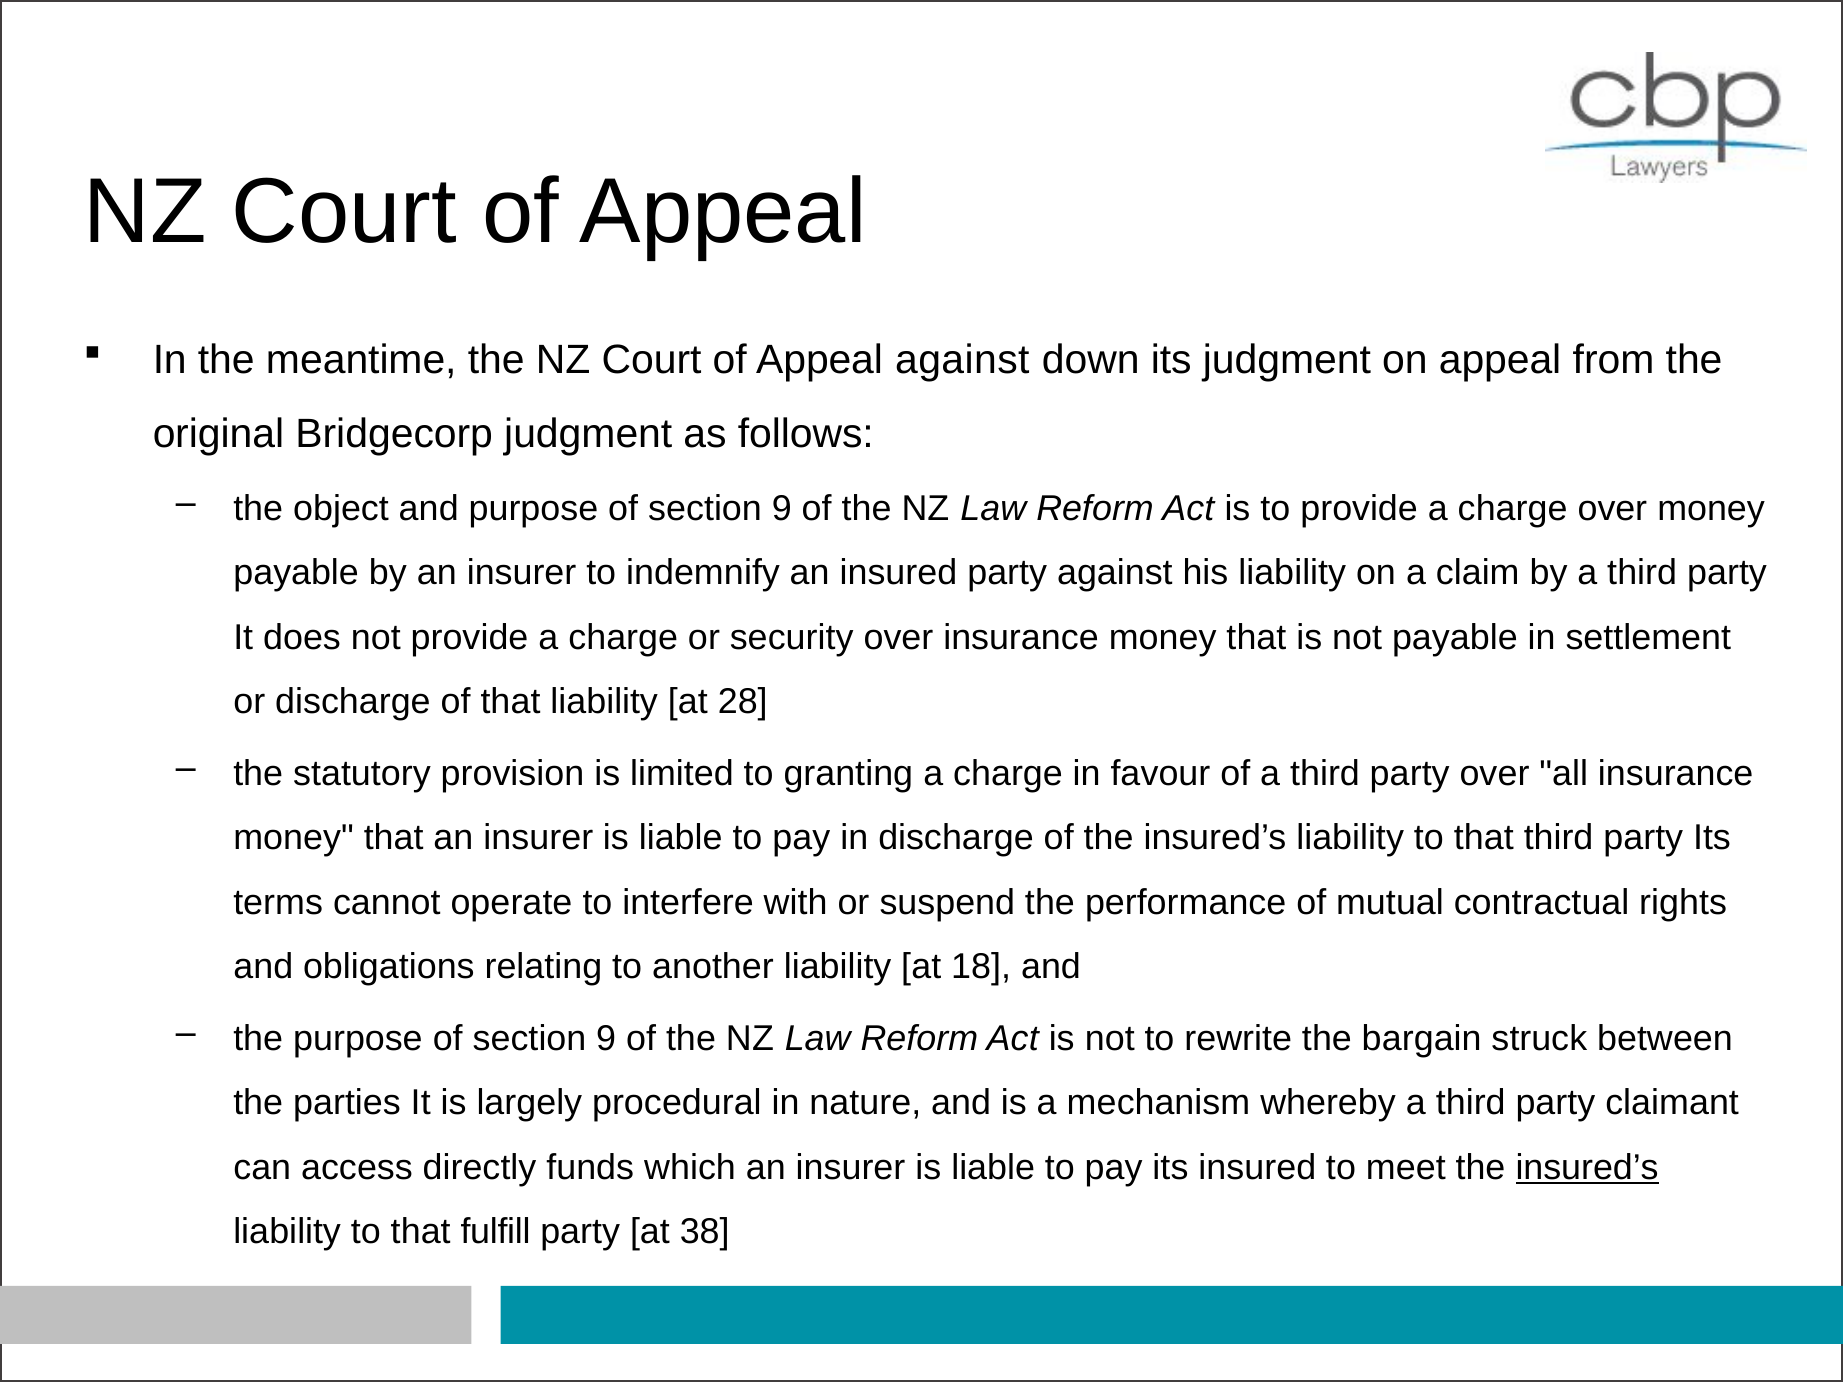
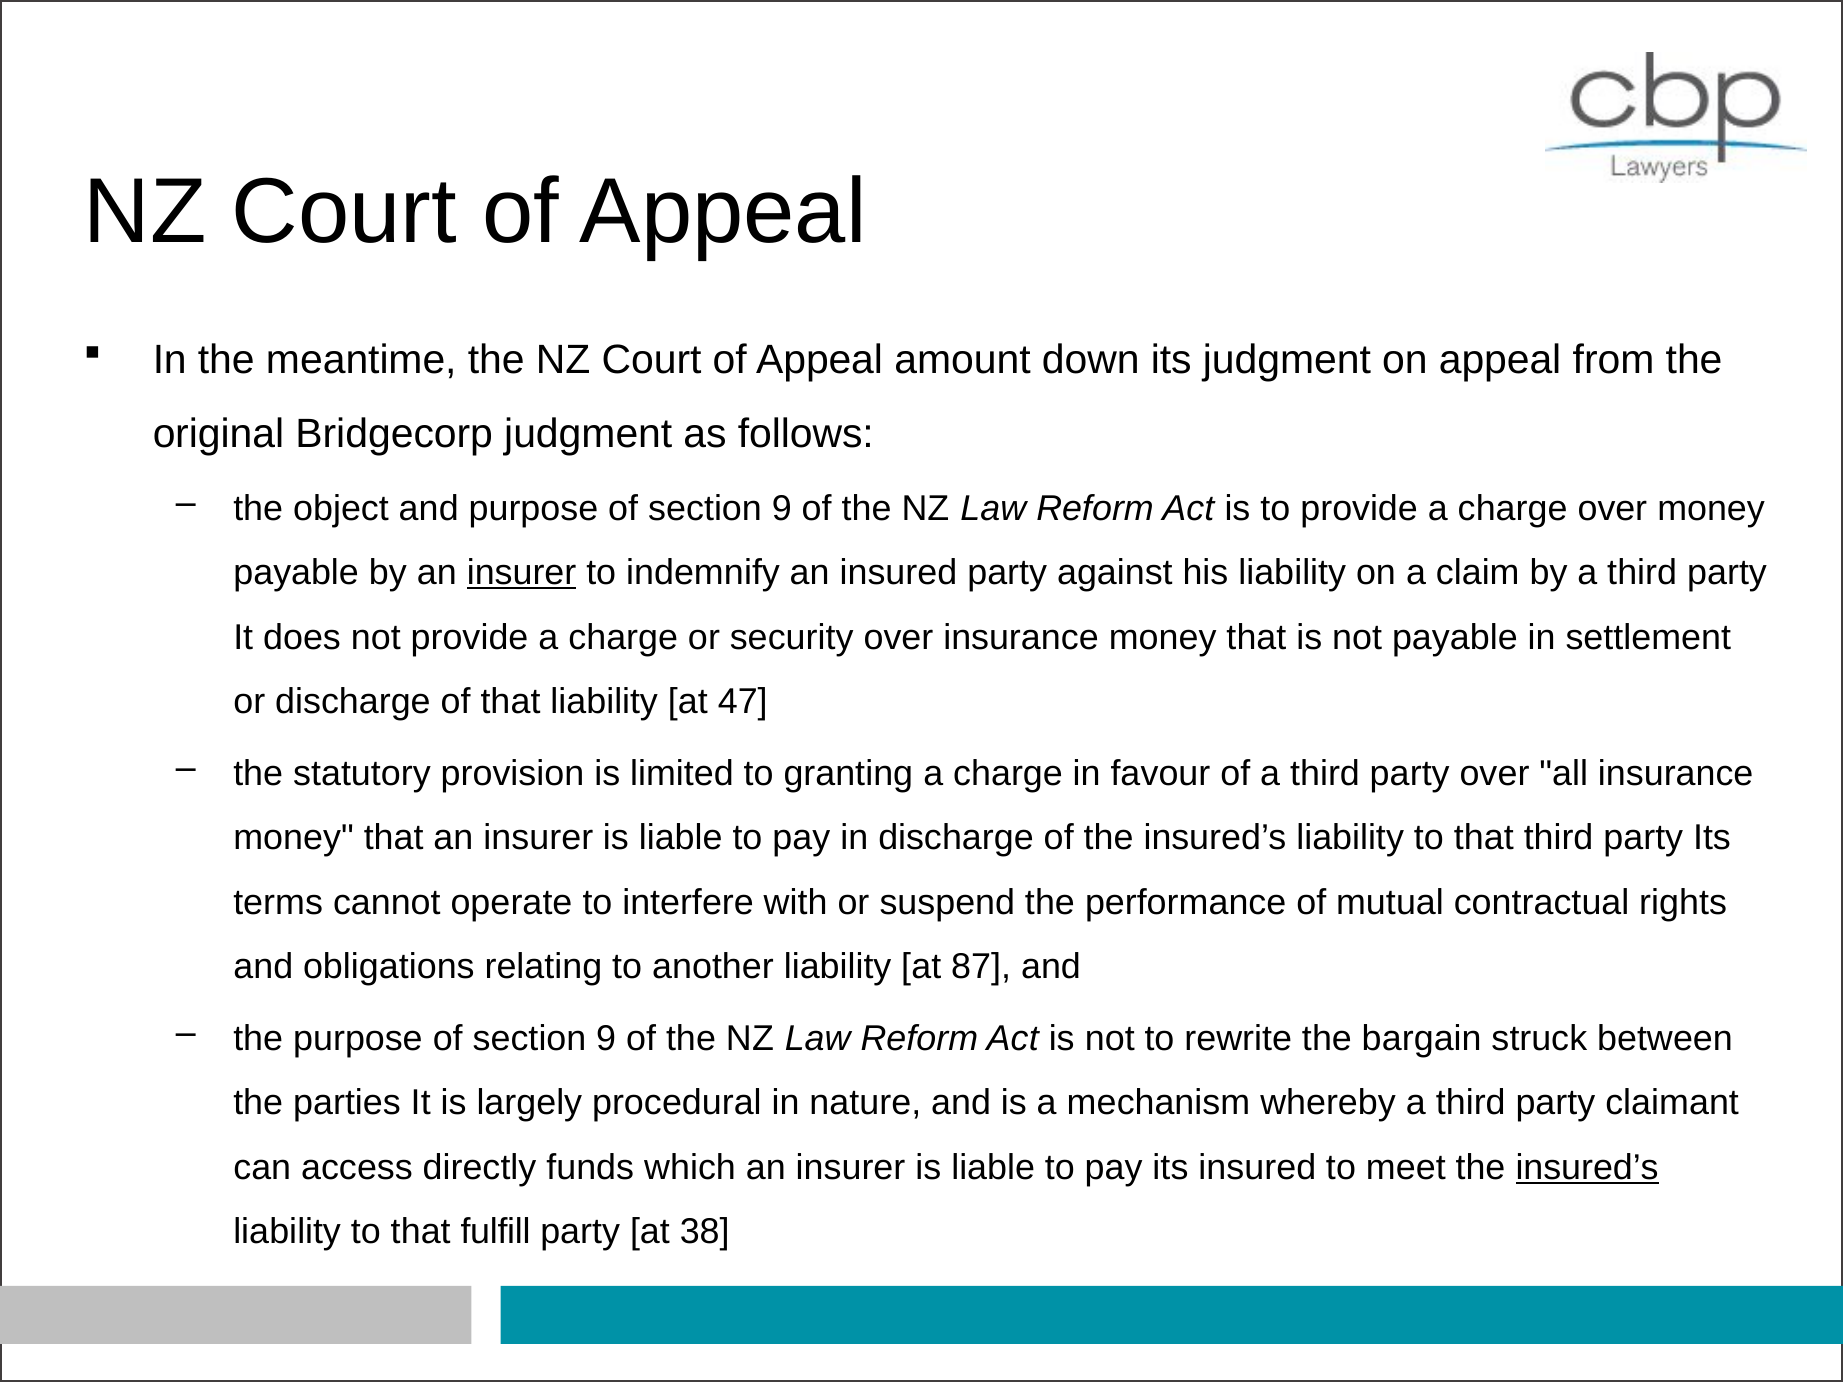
Appeal against: against -> amount
insurer at (522, 573) underline: none -> present
28: 28 -> 47
18: 18 -> 87
